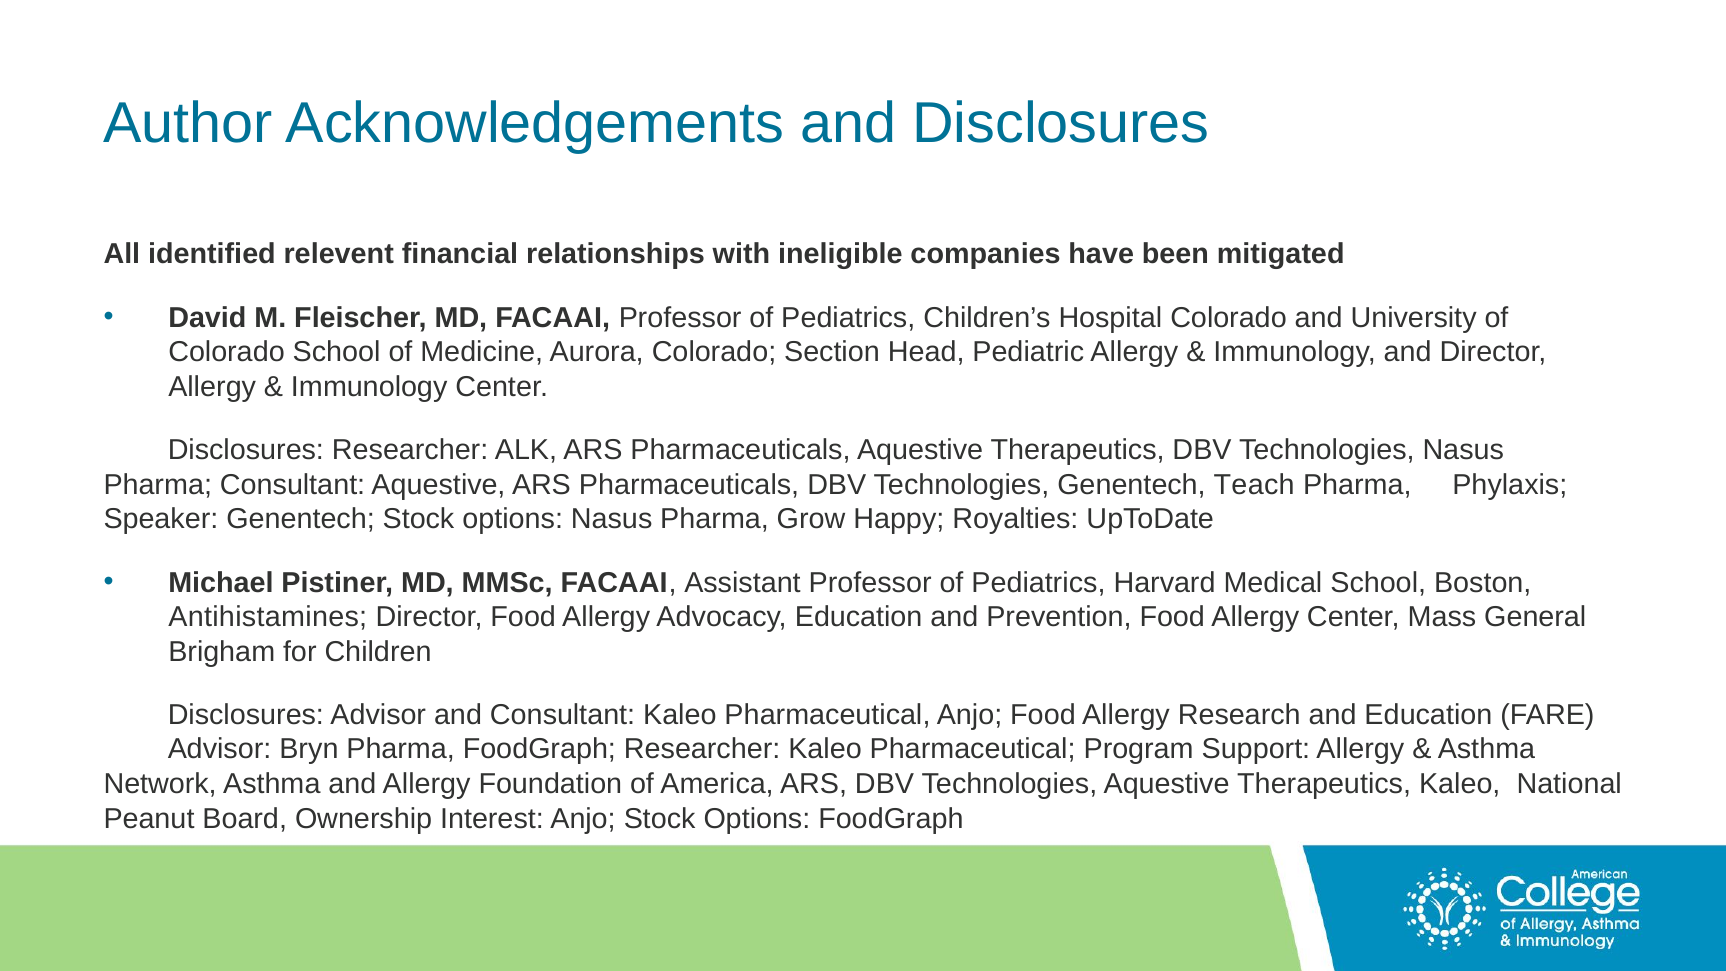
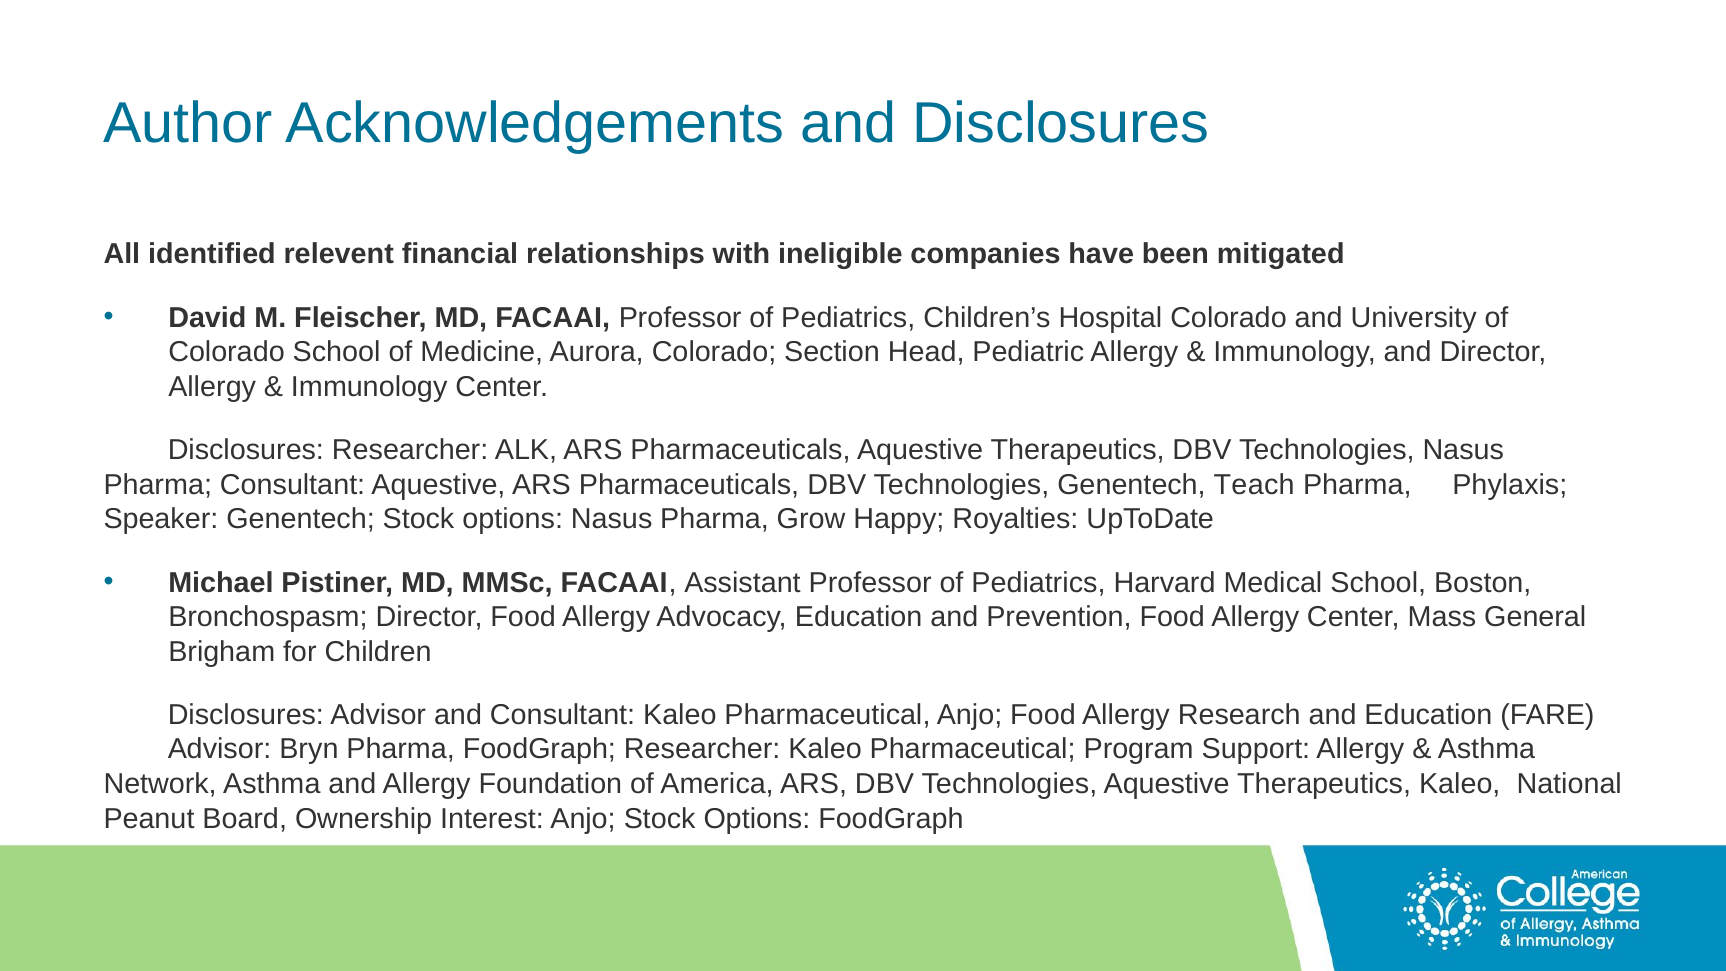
Antihistamines: Antihistamines -> Bronchospasm
